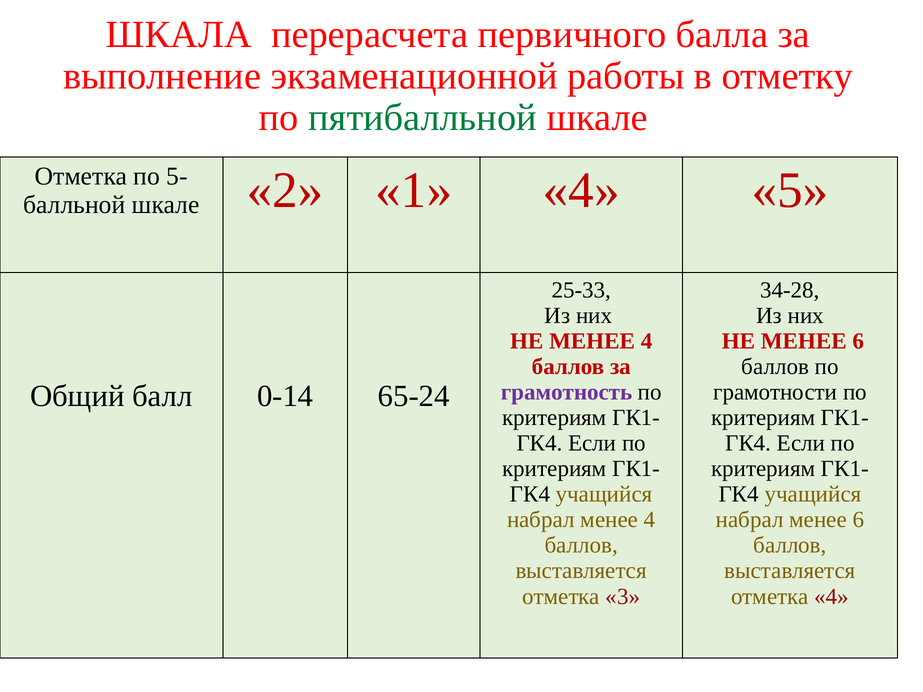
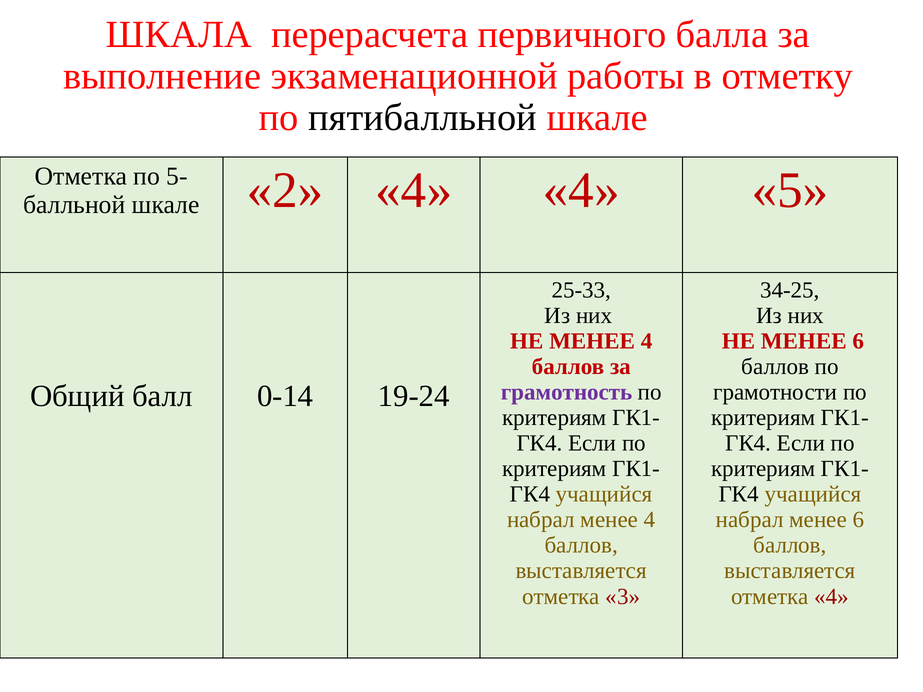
пятибалльной colour: green -> black
2 1: 1 -> 4
34-28: 34-28 -> 34-25
65-24: 65-24 -> 19-24
